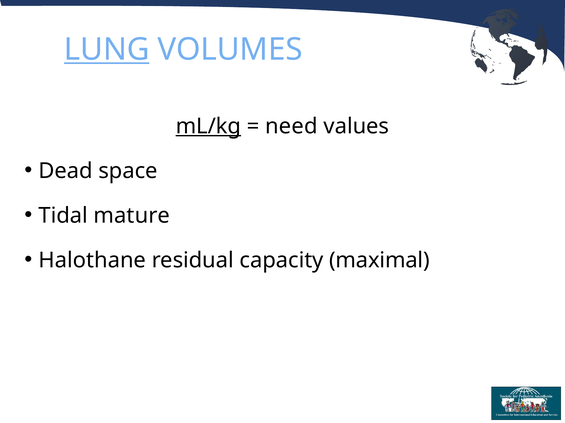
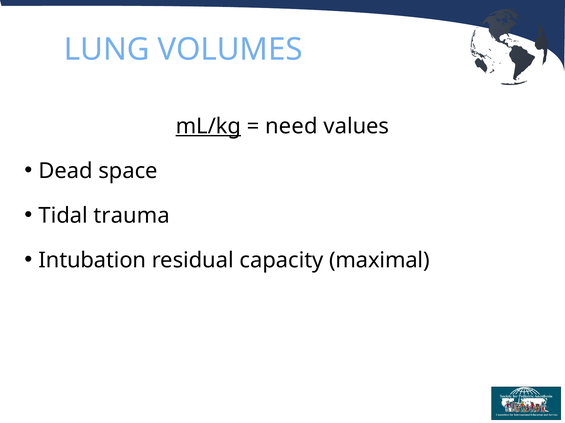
LUNG underline: present -> none
mature: mature -> trauma
Halothane: Halothane -> Intubation
